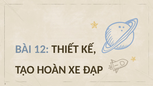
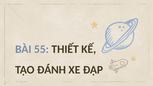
12: 12 -> 55
HOÀN: HOÀN -> ĐÁNH
